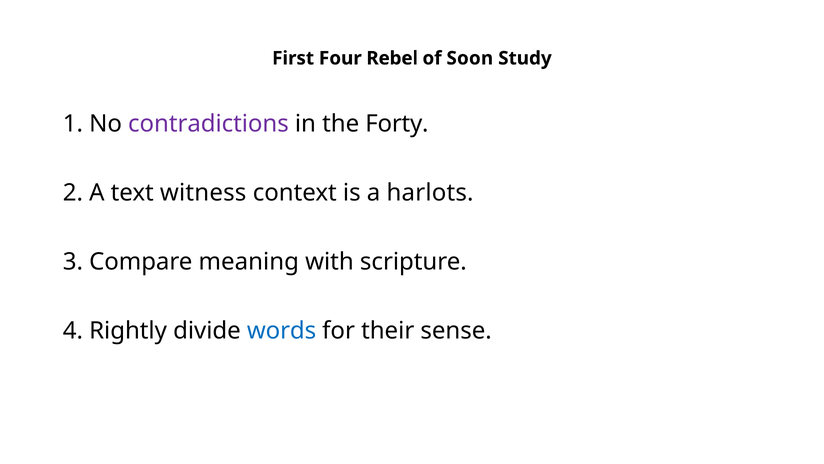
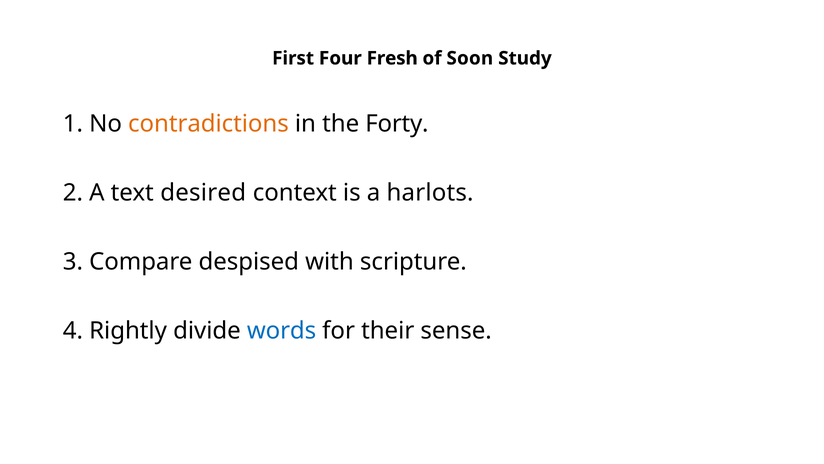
Rebel: Rebel -> Fresh
contradictions colour: purple -> orange
witness: witness -> desired
meaning: meaning -> despised
